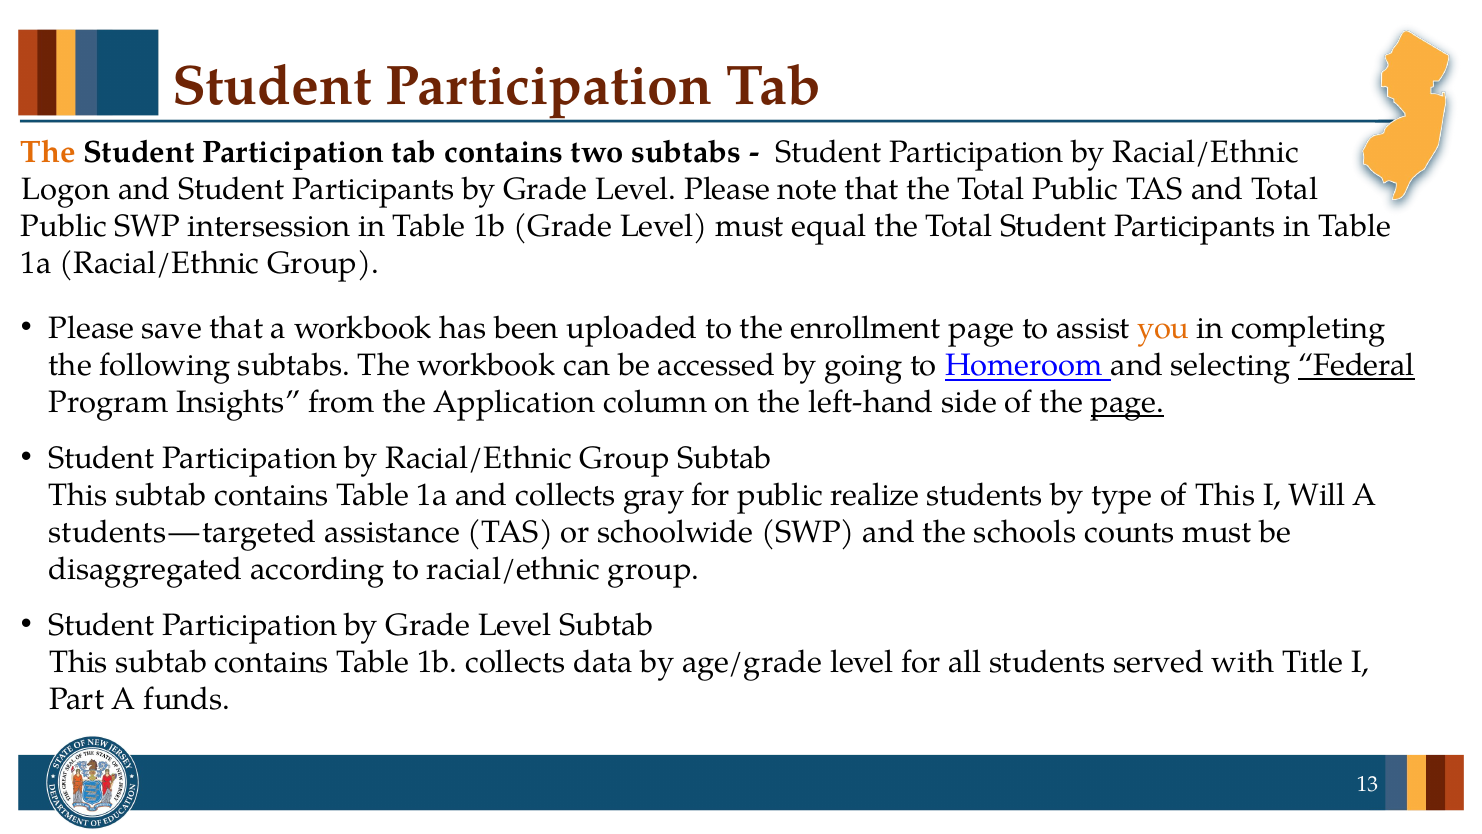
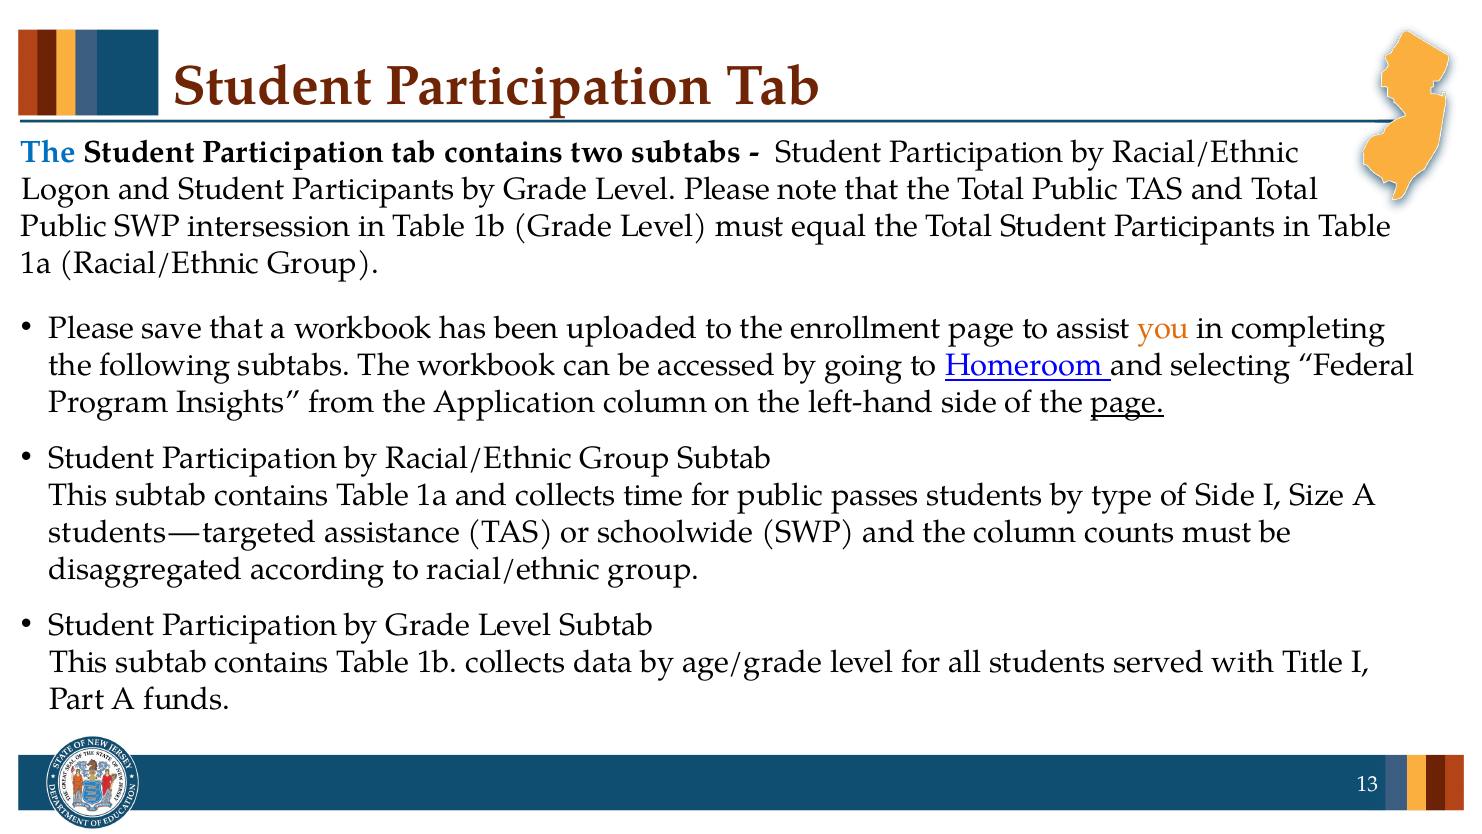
The at (48, 152) colour: orange -> blue
Federal underline: present -> none
gray: gray -> time
realize: realize -> passes
of This: This -> Side
Will: Will -> Size
the schools: schools -> column
